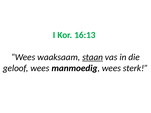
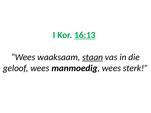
16:13 underline: none -> present
